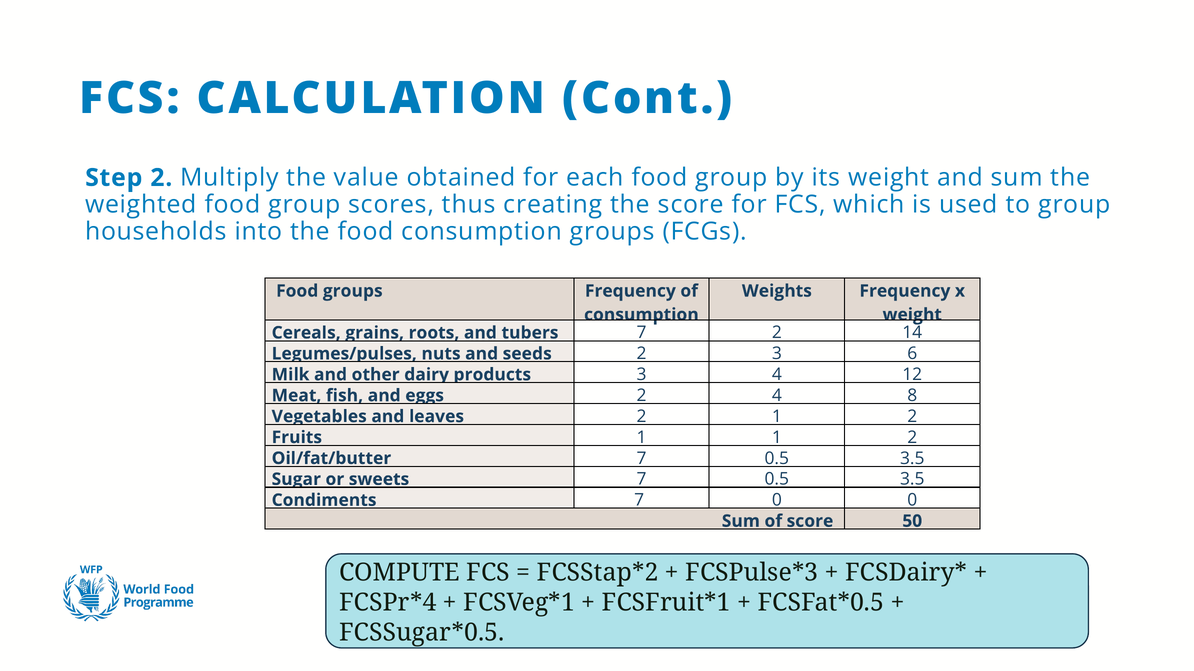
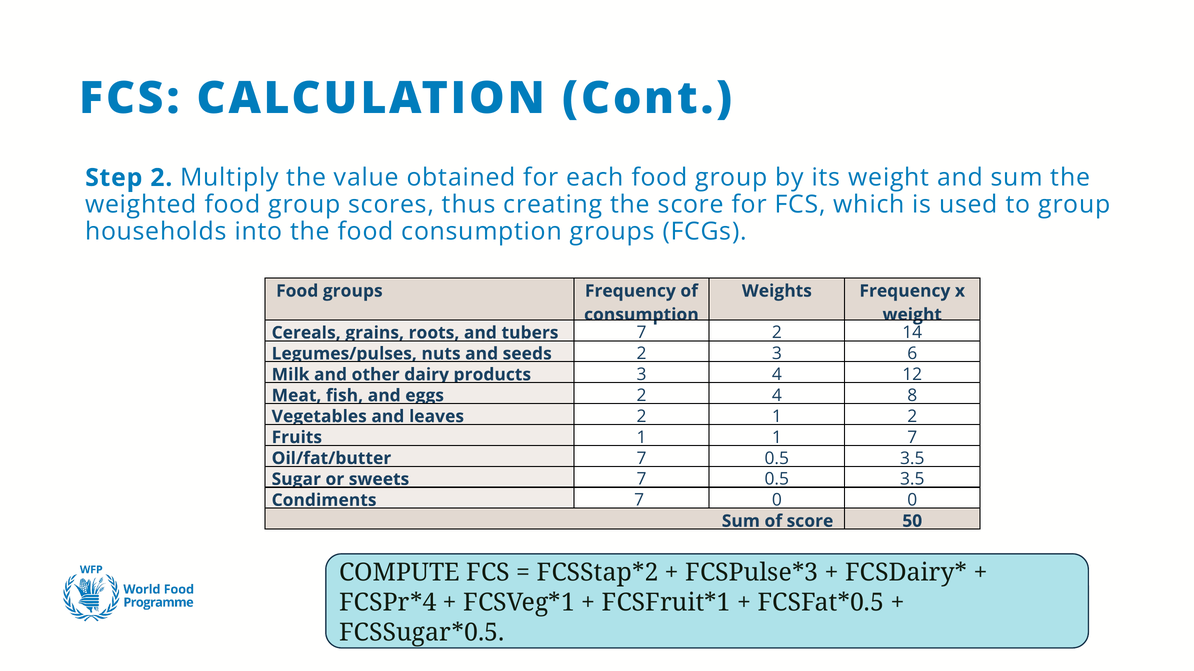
1 1 2: 2 -> 7
